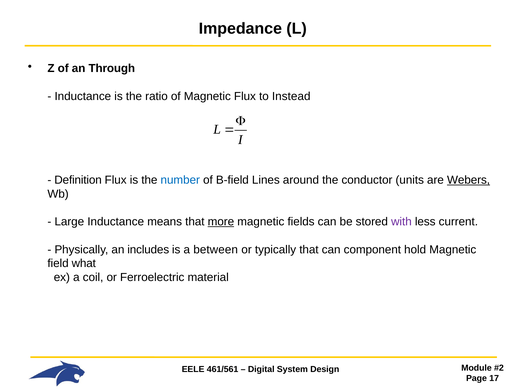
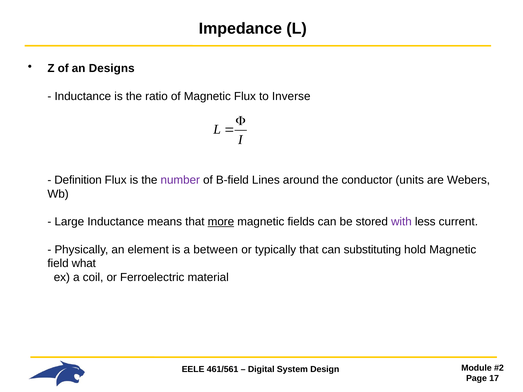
Through: Through -> Designs
Instead: Instead -> Inverse
number colour: blue -> purple
Webers underline: present -> none
includes: includes -> element
component: component -> substituting
